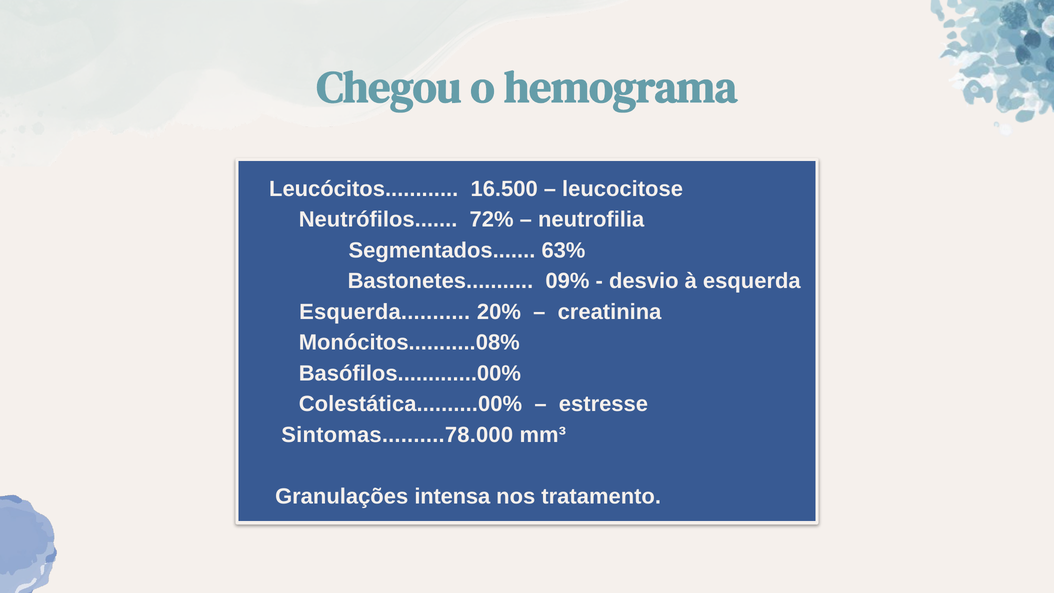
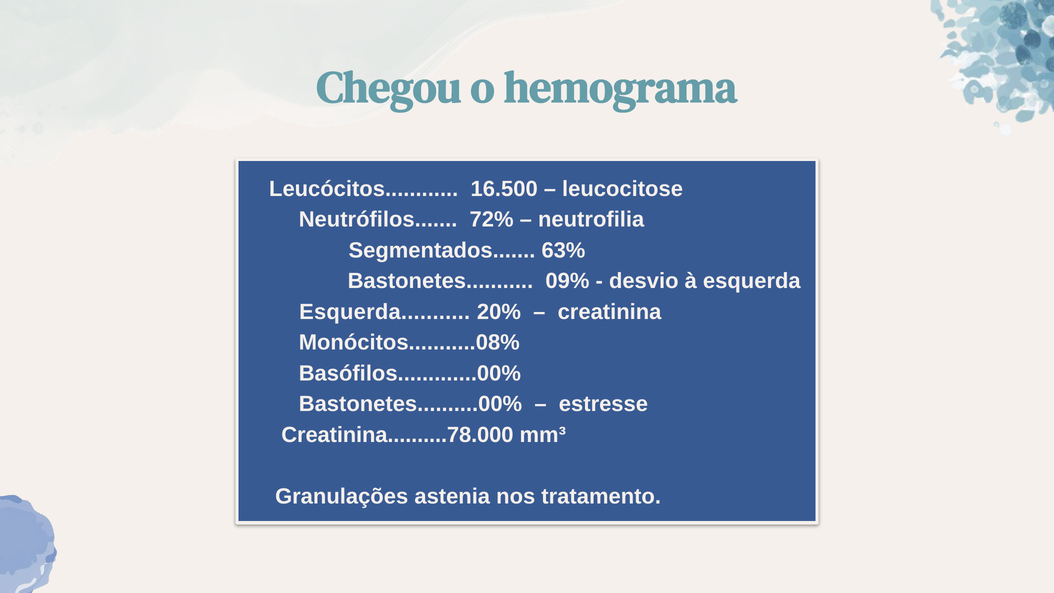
Colestática..........00%: Colestática..........00% -> Bastonetes..........00%
Sintomas..........78.000: Sintomas..........78.000 -> Creatinina..........78.000
intensa: intensa -> astenia
